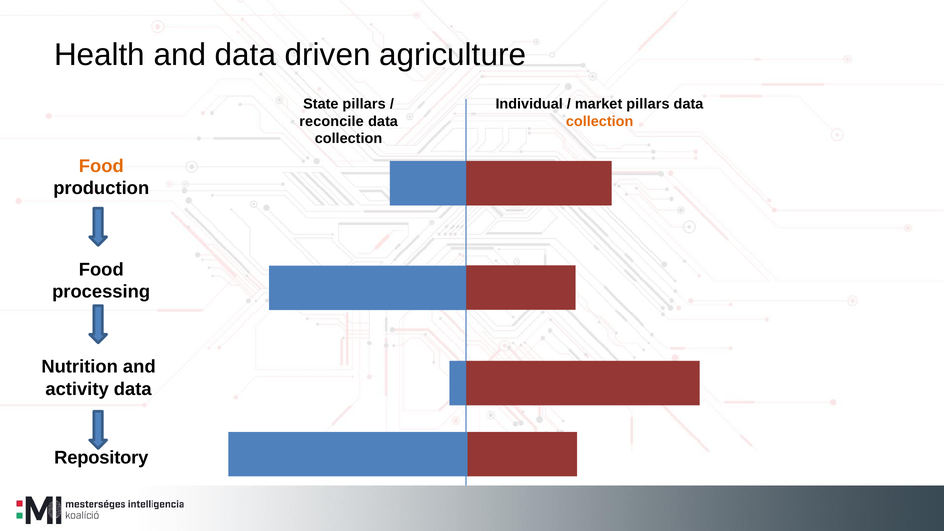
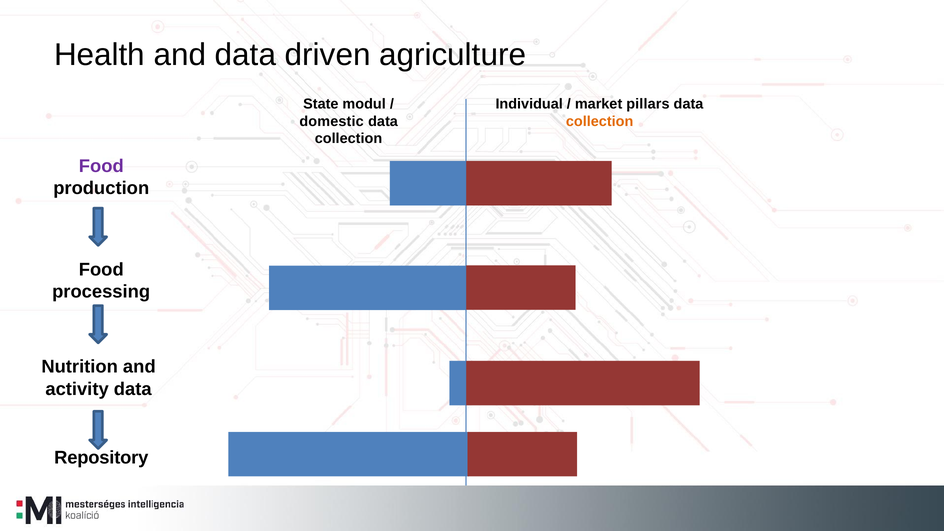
State pillars: pillars -> modul
reconcile: reconcile -> domestic
Food at (101, 166) colour: orange -> purple
